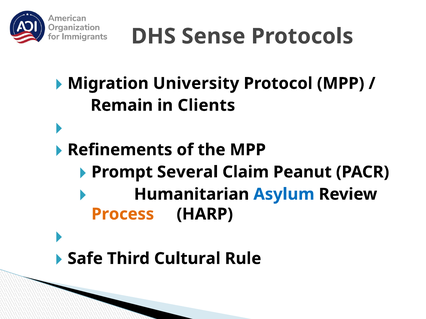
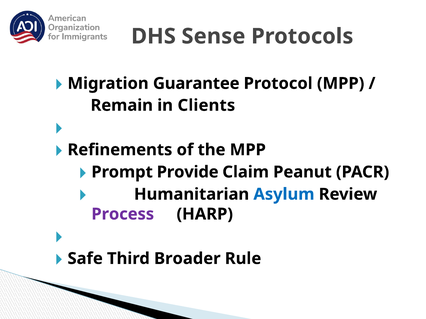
University: University -> Guarantee
Several: Several -> Provide
Process colour: orange -> purple
Cultural: Cultural -> Broader
